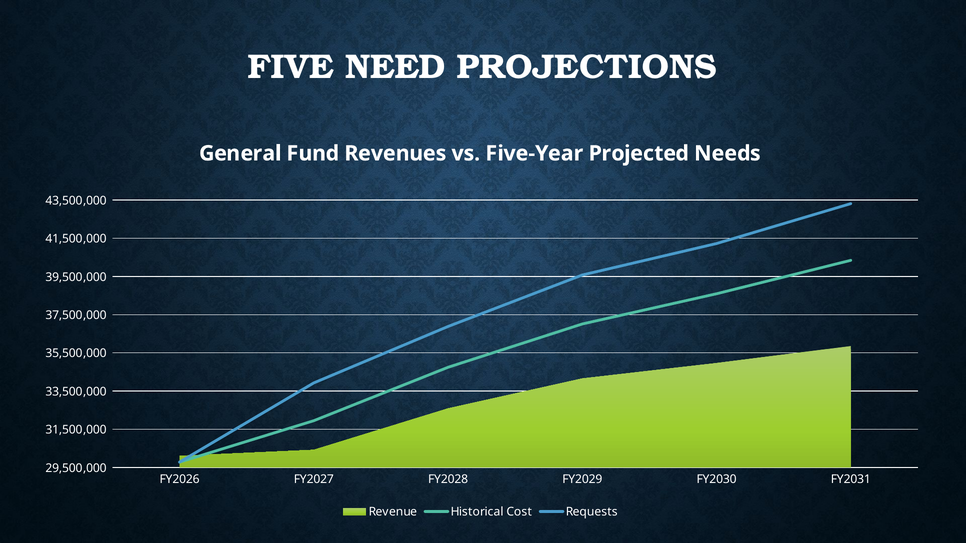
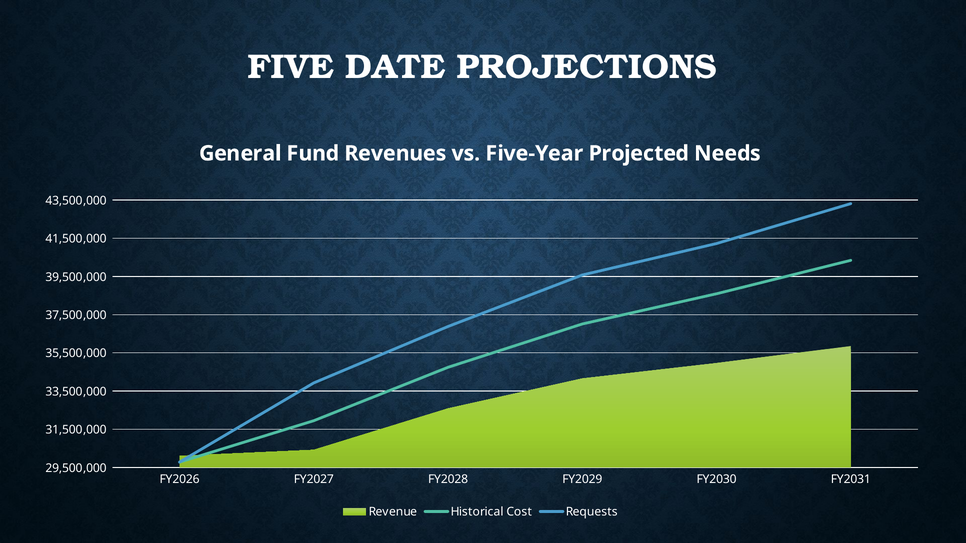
NEED: NEED -> DATE
